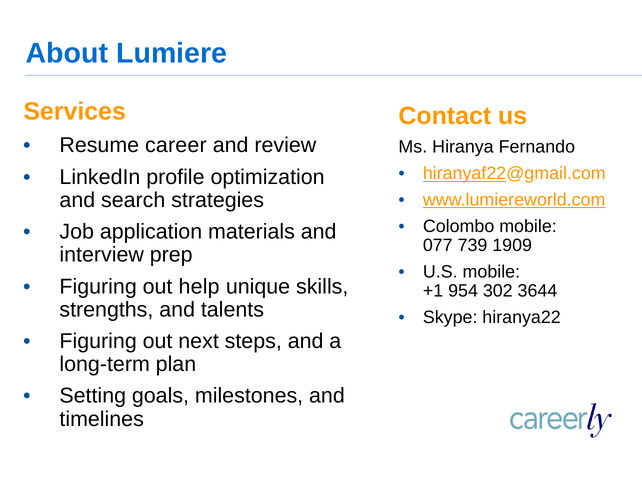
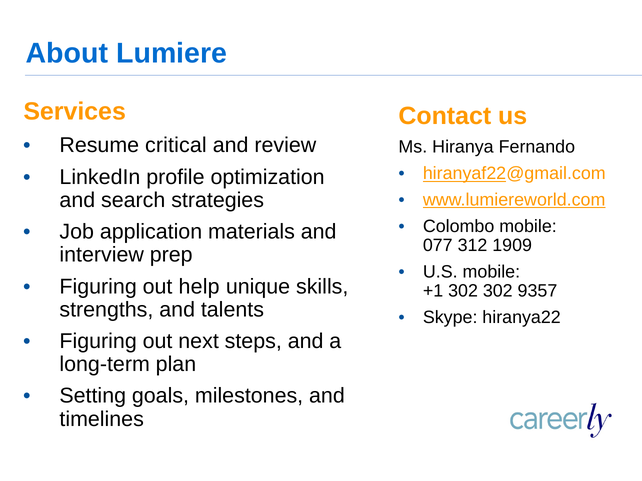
career: career -> critical
739: 739 -> 312
+1 954: 954 -> 302
3644: 3644 -> 9357
